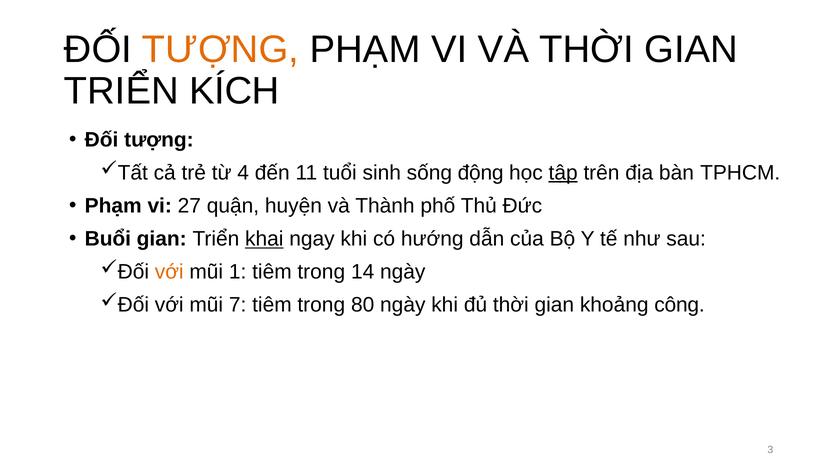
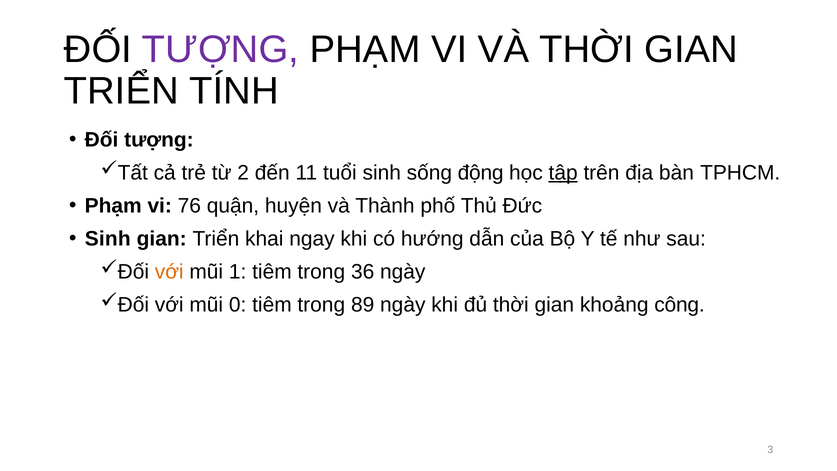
TƯỢNG at (220, 50) colour: orange -> purple
KÍCH: KÍCH -> TÍNH
4: 4 -> 2
27: 27 -> 76
Buổi at (108, 239): Buổi -> Sinh
khai underline: present -> none
14: 14 -> 36
7: 7 -> 0
80: 80 -> 89
